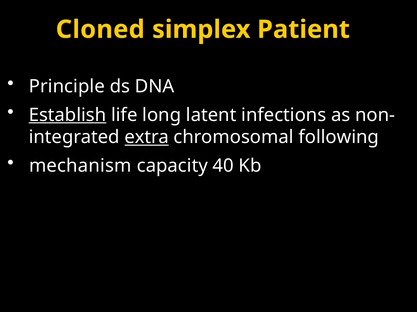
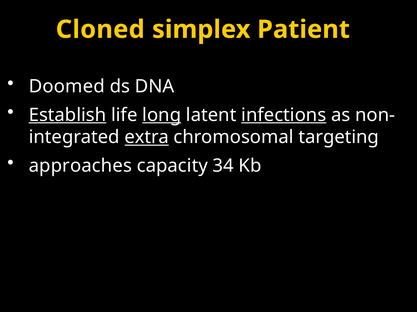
Principle: Principle -> Doomed
long underline: none -> present
infections underline: none -> present
following: following -> targeting
mechanism: mechanism -> approaches
40: 40 -> 34
